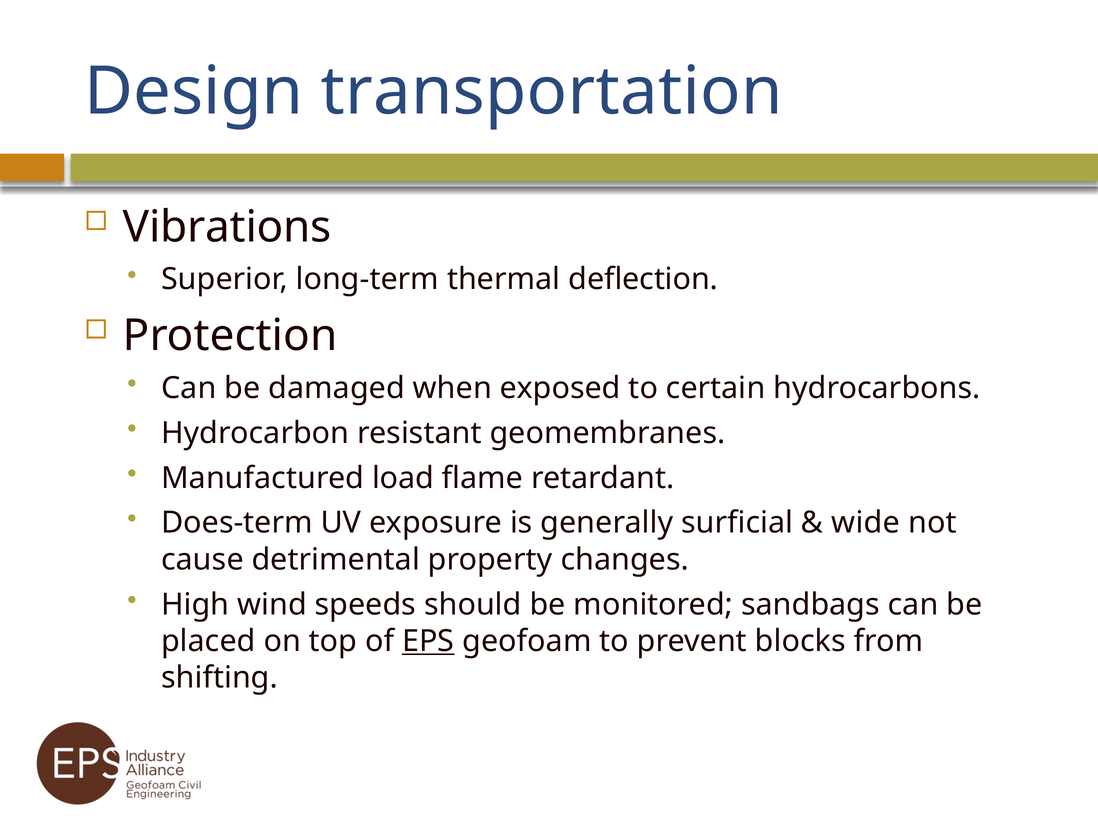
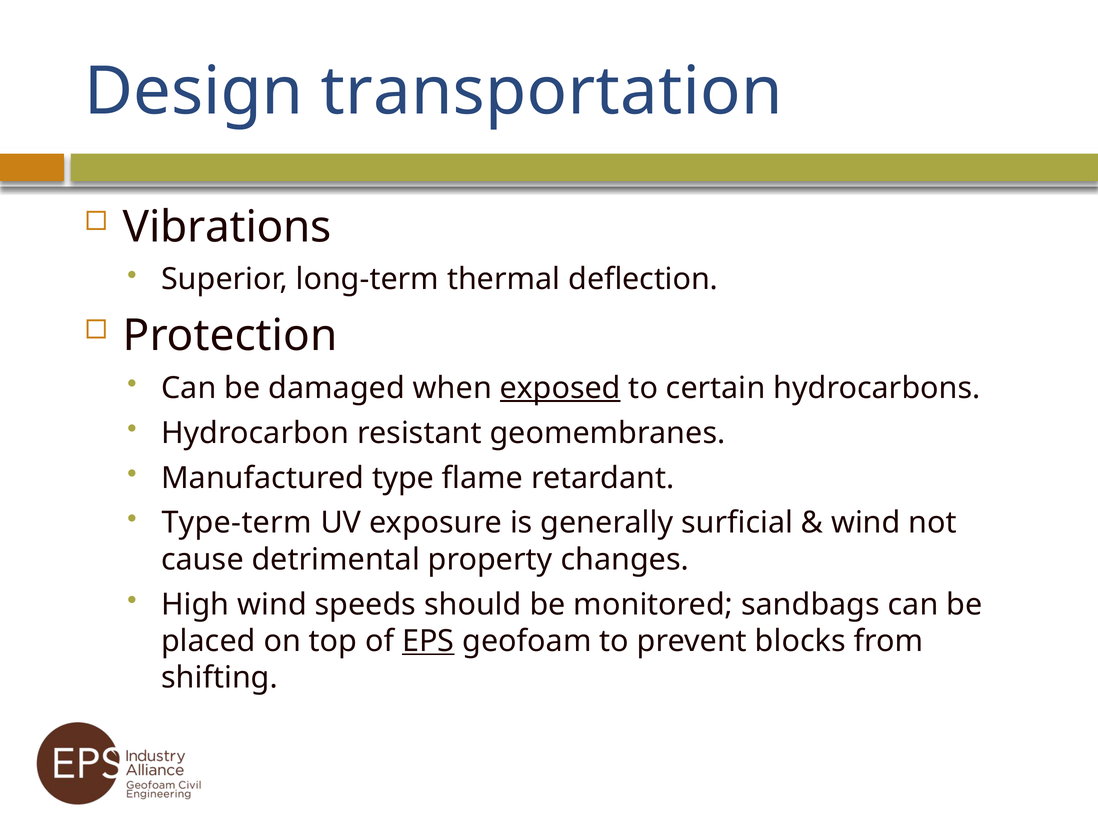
exposed underline: none -> present
load: load -> type
Does-term: Does-term -> Type-term
wide at (866, 523): wide -> wind
